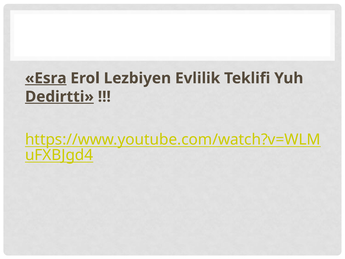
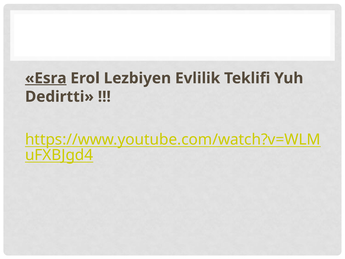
Dedirtti underline: present -> none
